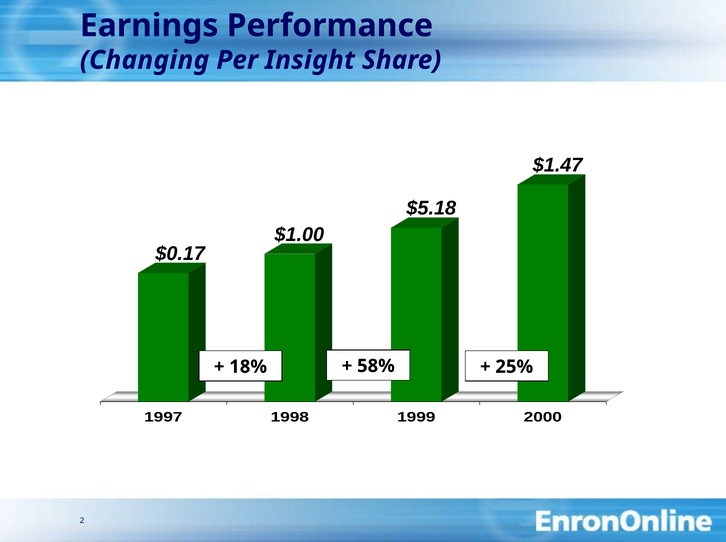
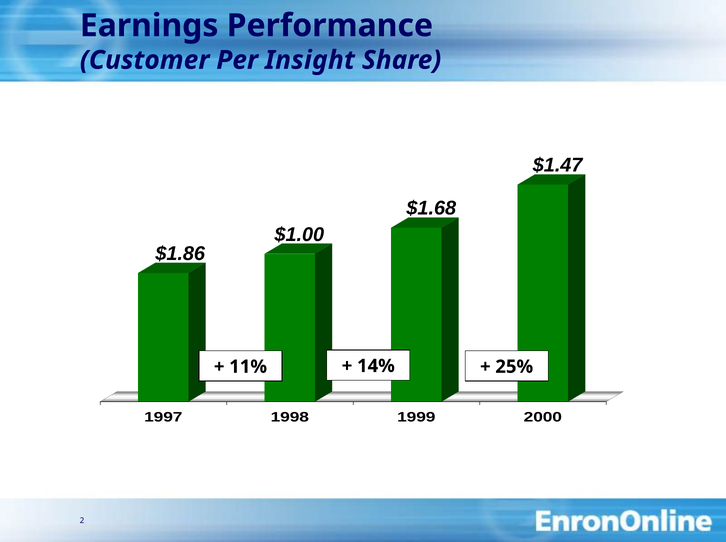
Changing: Changing -> Customer
$5.18: $5.18 -> $1.68
$0.17: $0.17 -> $1.86
18%: 18% -> 11%
58%: 58% -> 14%
